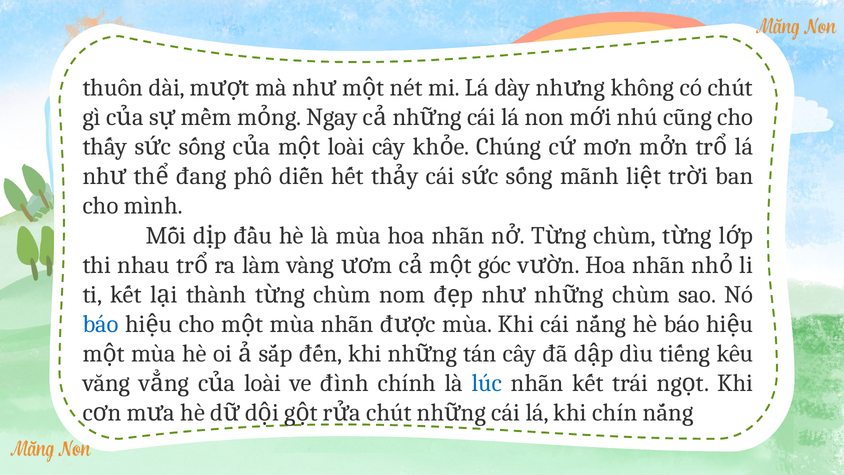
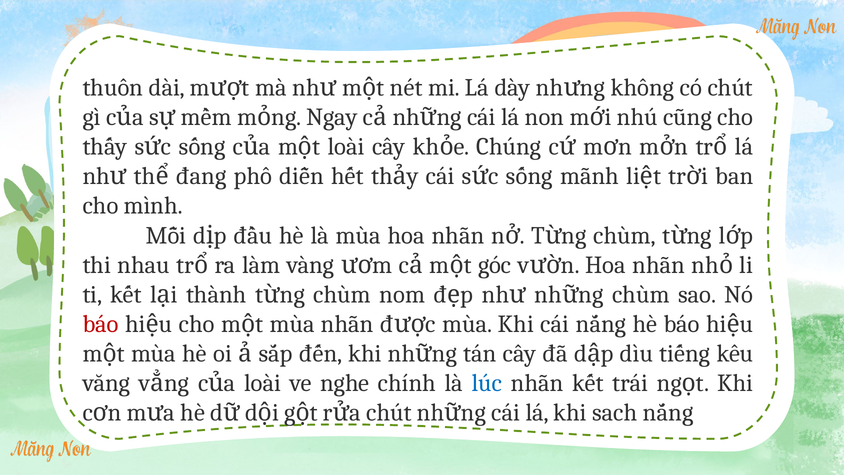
báo at (101, 324) colour: blue -> red
đình: đình -> nghe
chín: chín -> sach
